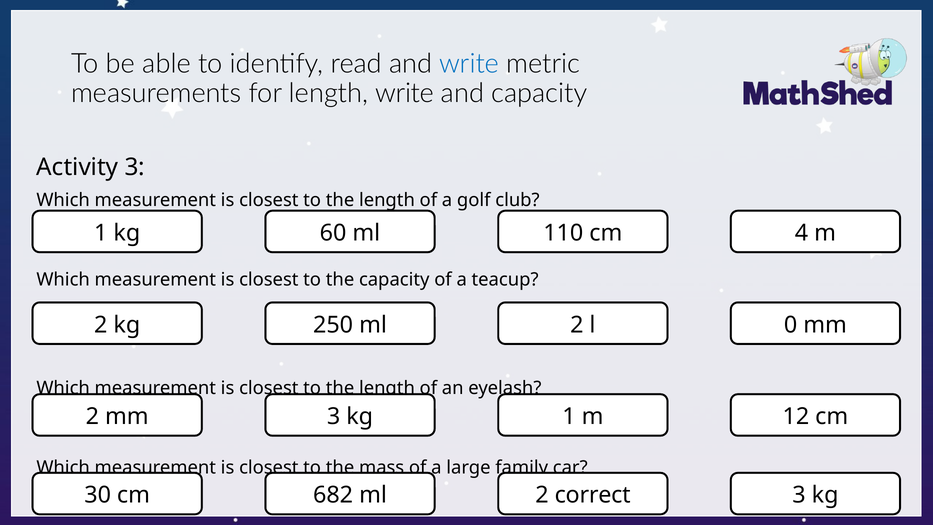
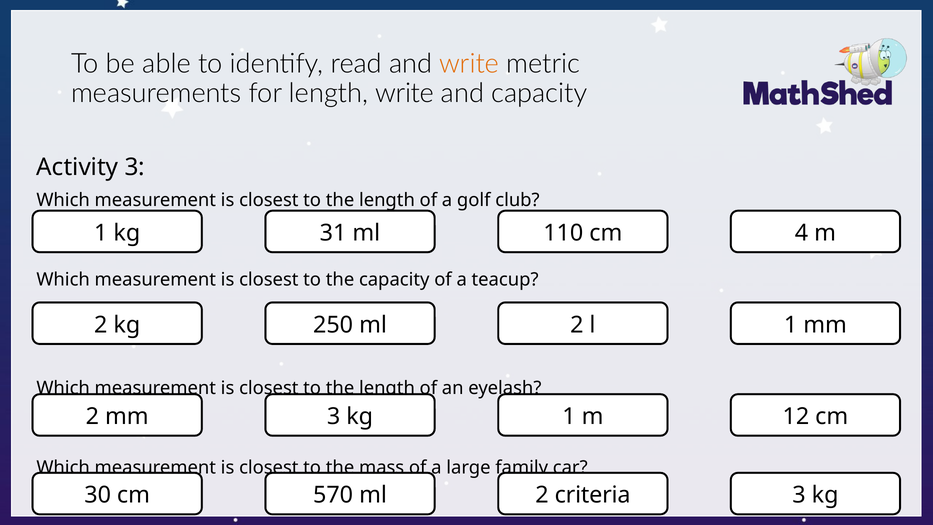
write at (469, 64) colour: blue -> orange
60: 60 -> 31
l 0: 0 -> 1
682: 682 -> 570
correct: correct -> criteria
